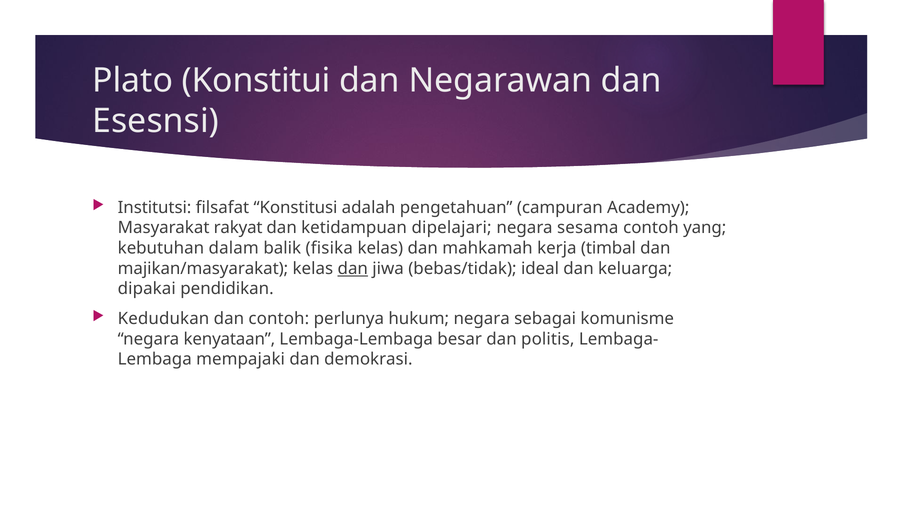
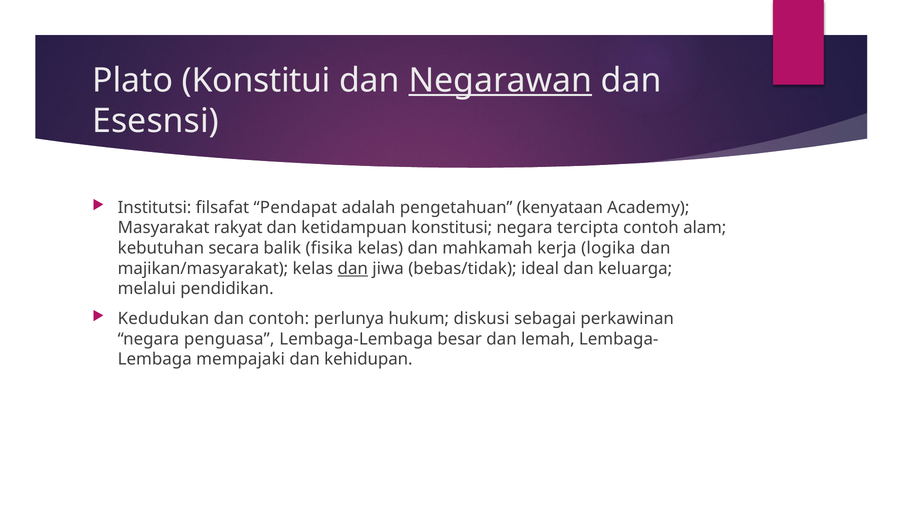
Negarawan underline: none -> present
Konstitusi: Konstitusi -> Pendapat
campuran: campuran -> kenyataan
dipelajari: dipelajari -> konstitusi
sesama: sesama -> tercipta
yang: yang -> alam
dalam: dalam -> secara
timbal: timbal -> logika
dipakai: dipakai -> melalui
hukum negara: negara -> diskusi
komunisme: komunisme -> perkawinan
kenyataan: kenyataan -> penguasa
politis: politis -> lemah
demokrasi: demokrasi -> kehidupan
